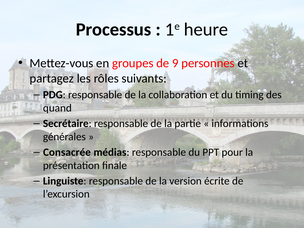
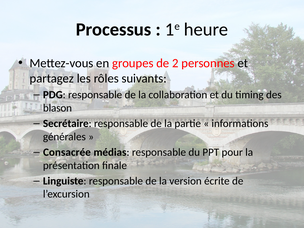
9: 9 -> 2
quand: quand -> blason
